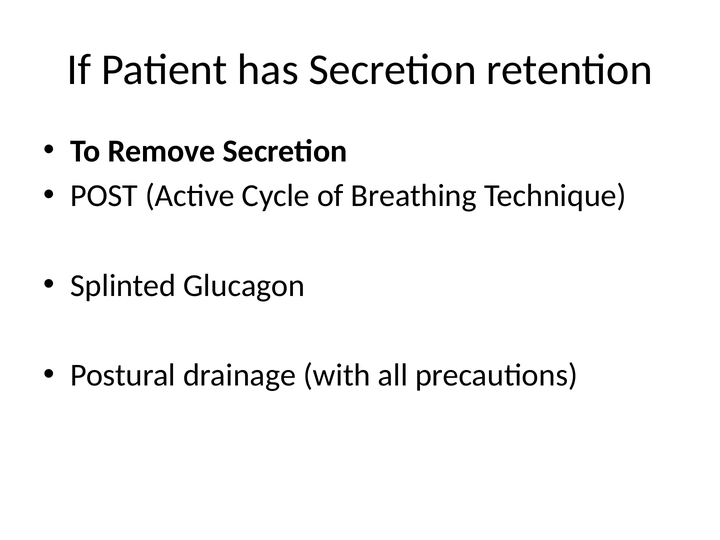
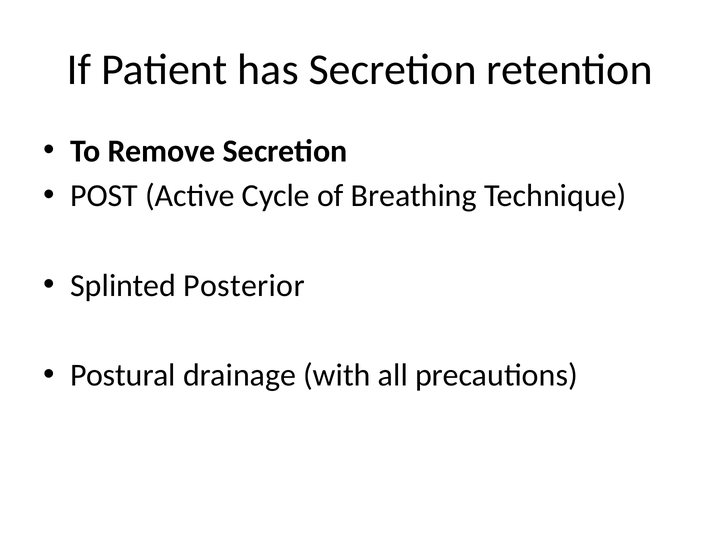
Glucagon: Glucagon -> Posterior
